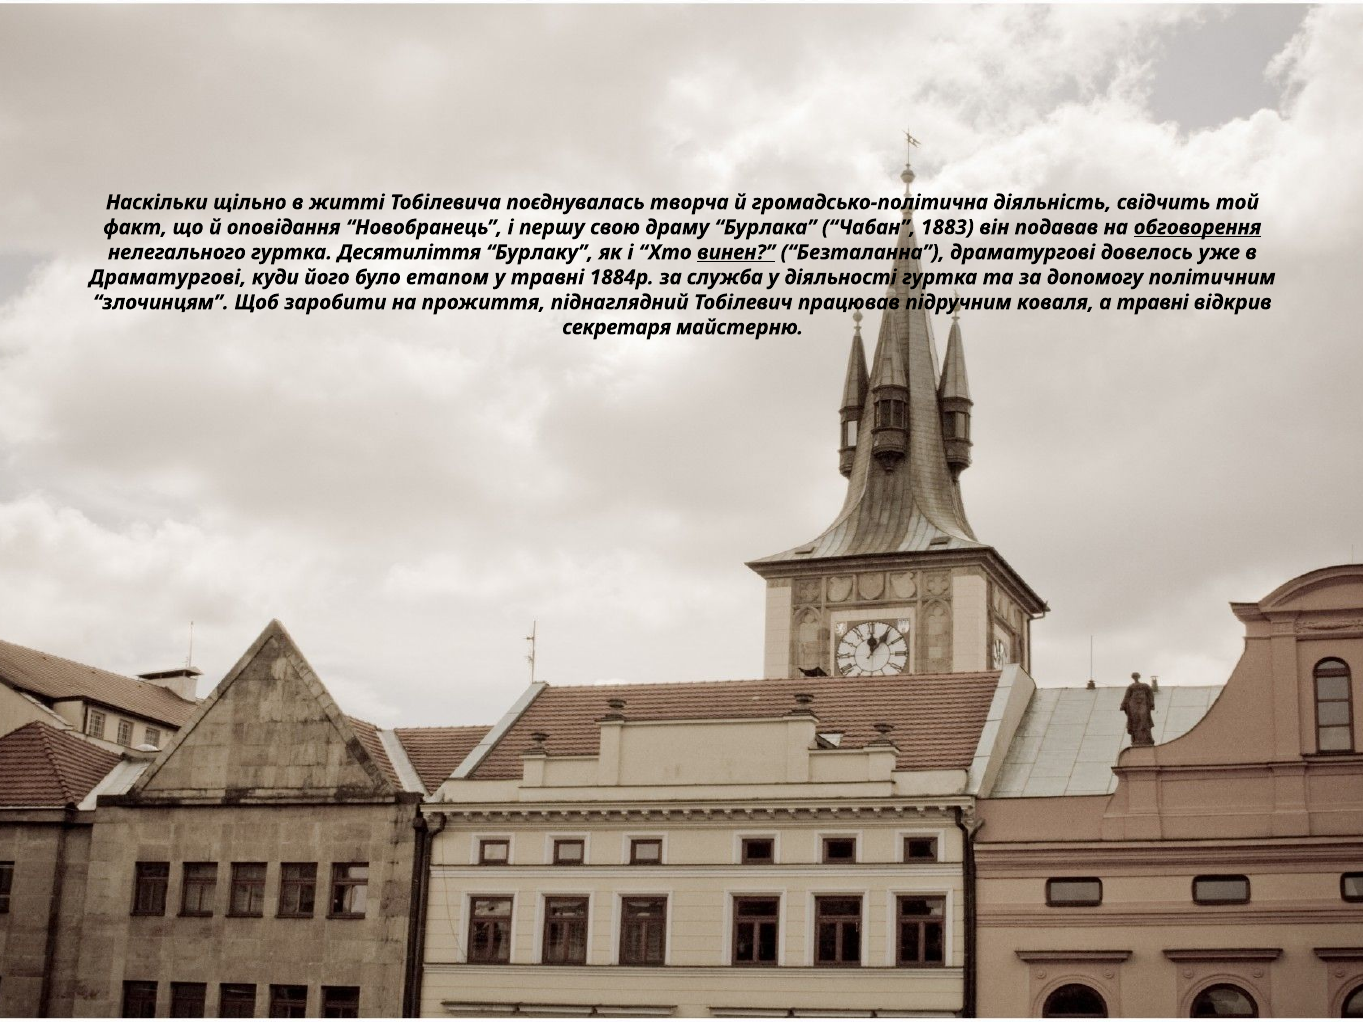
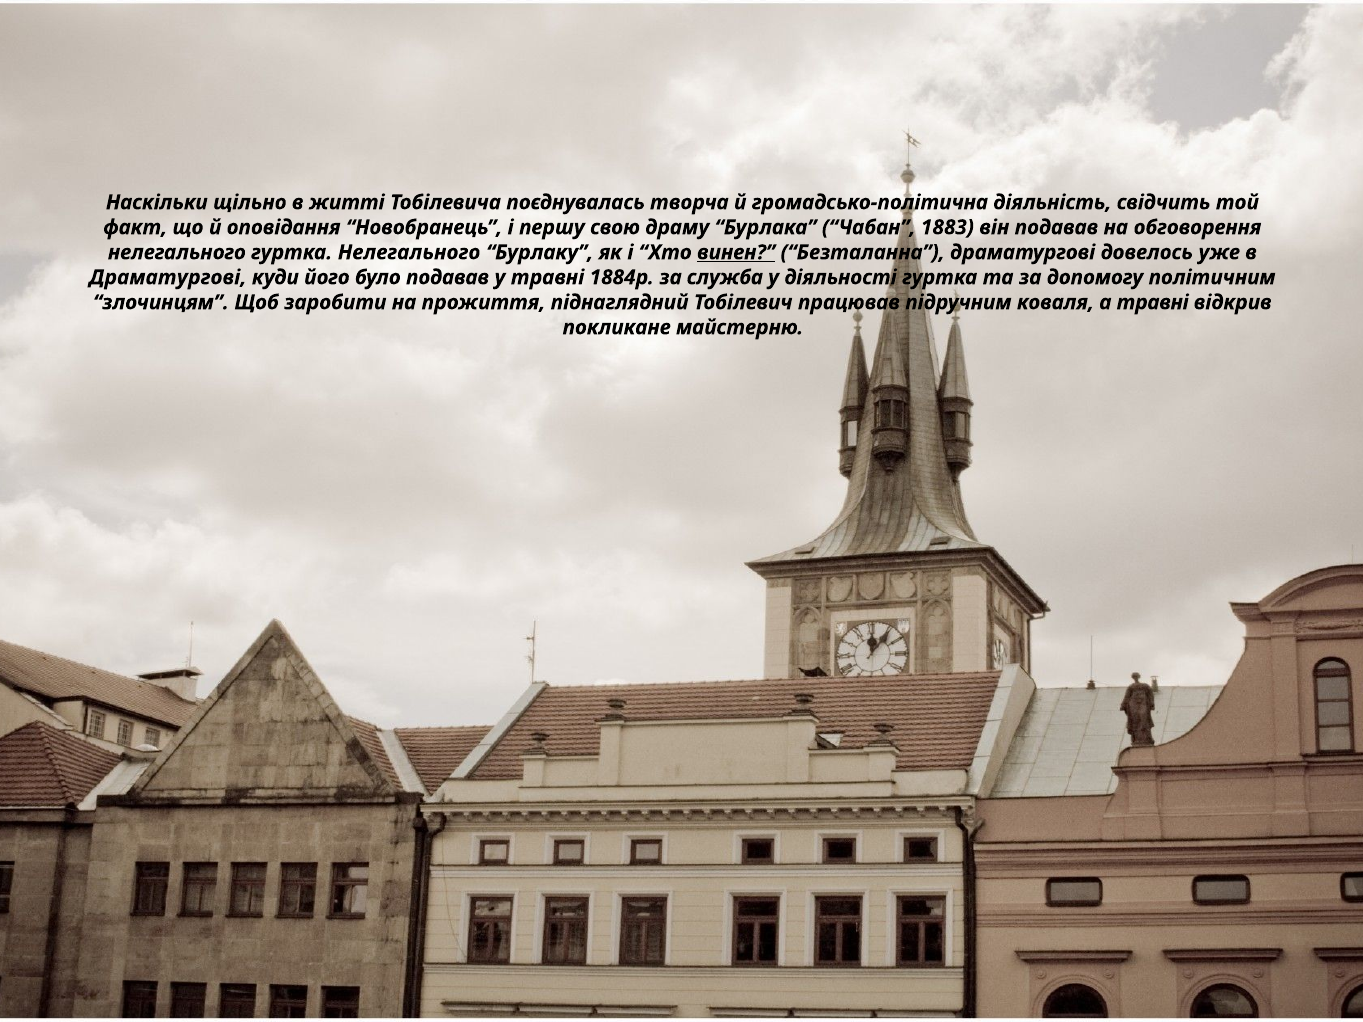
обговорення underline: present -> none
гуртка Десятиліття: Десятиліття -> Нелегального
було етапом: етапом -> подавав
секретаря: секретаря -> покликане
